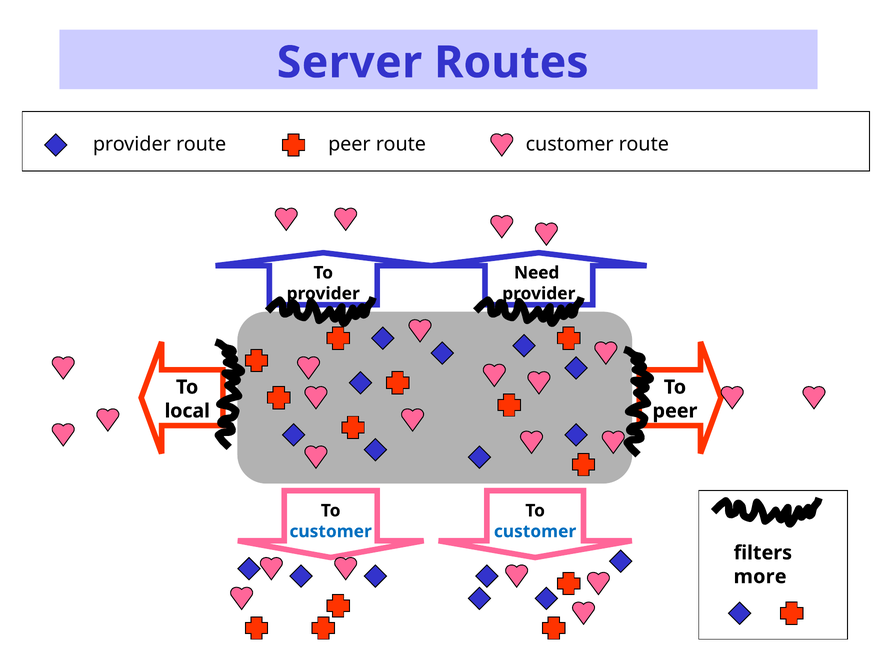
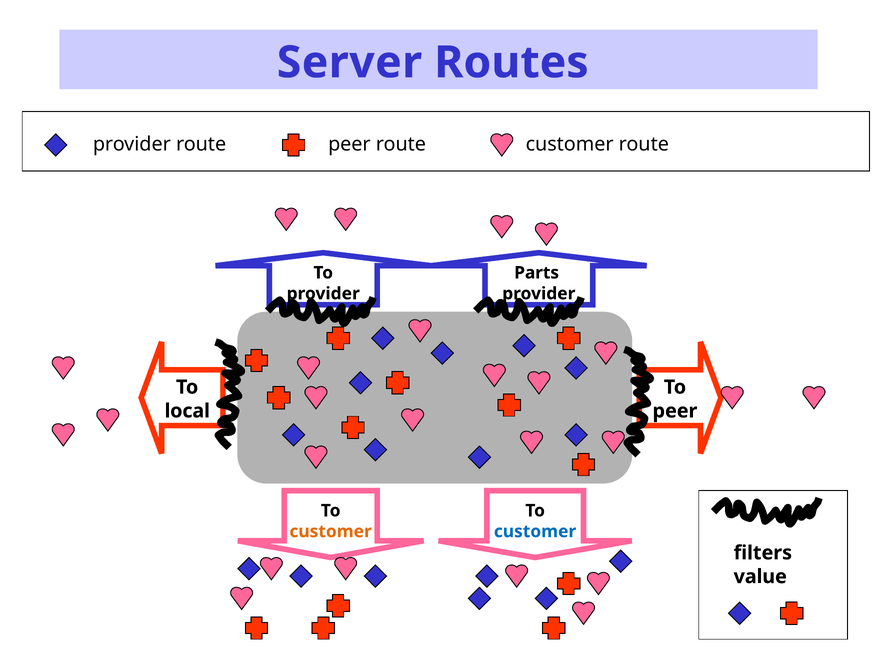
Need: Need -> Parts
customer at (331, 531) colour: blue -> orange
more: more -> value
